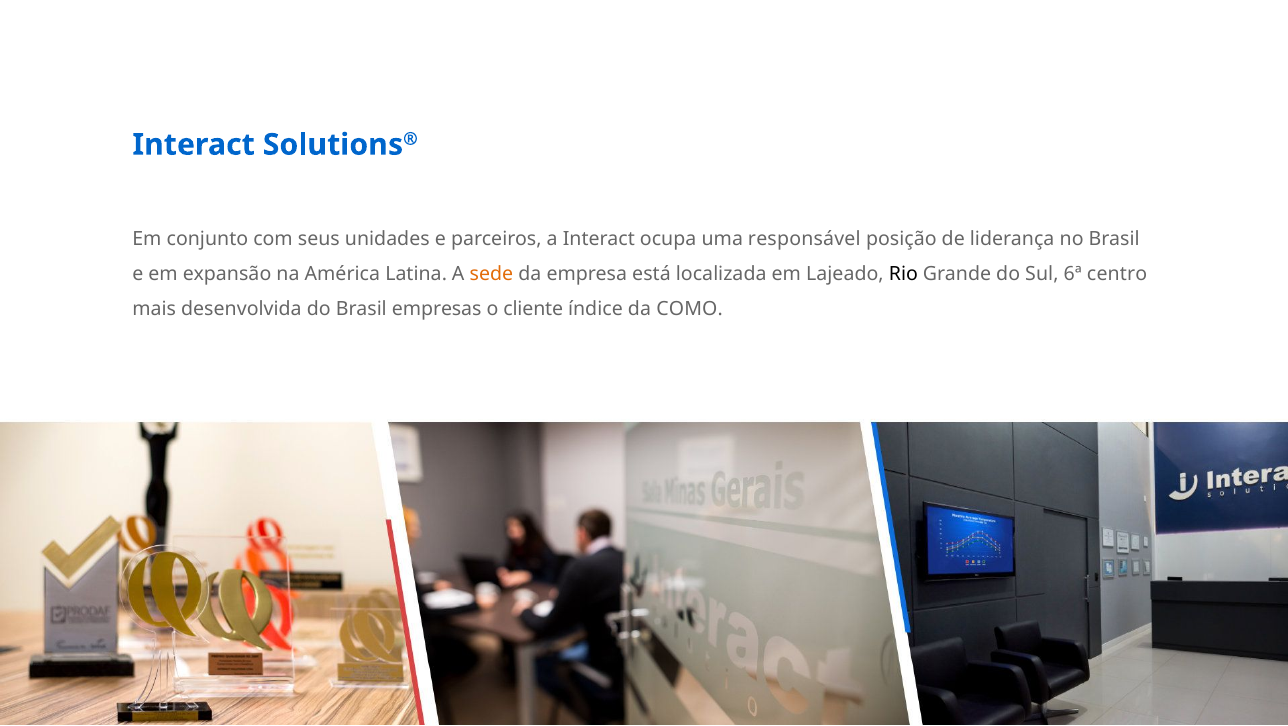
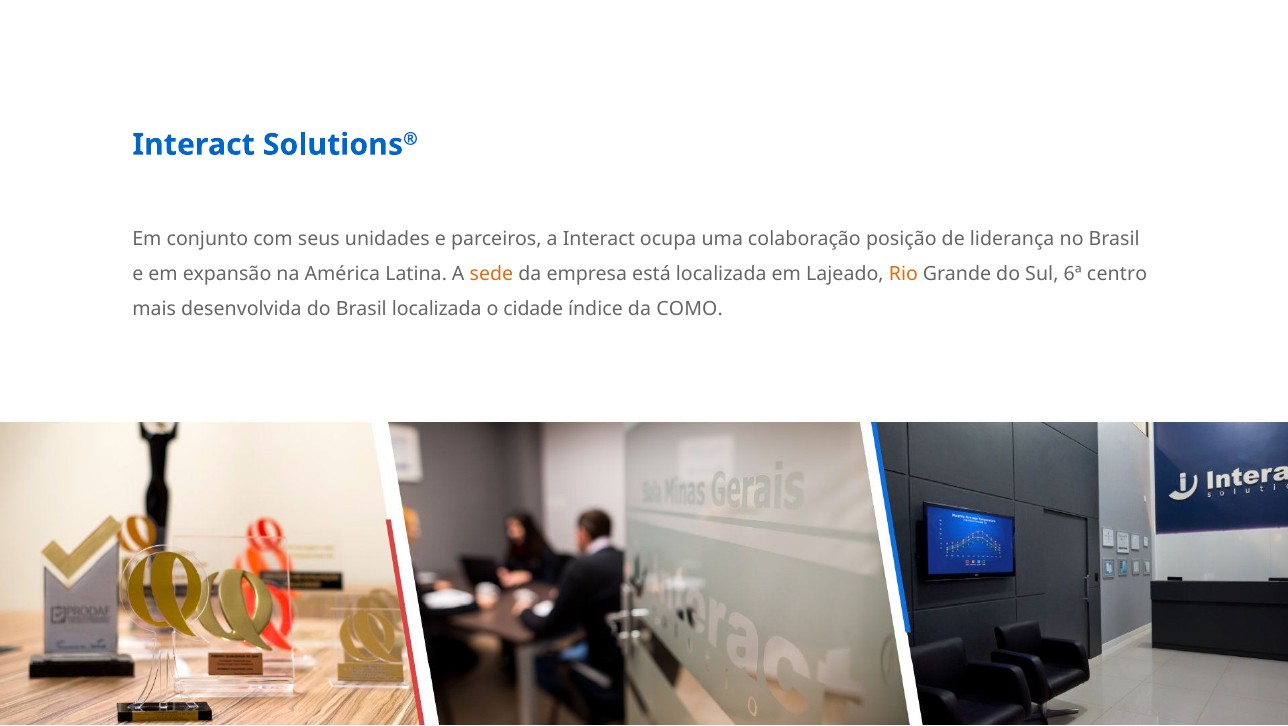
responsável: responsável -> colaboração
Rio colour: black -> orange
Brasil empresas: empresas -> localizada
cliente: cliente -> cidade
